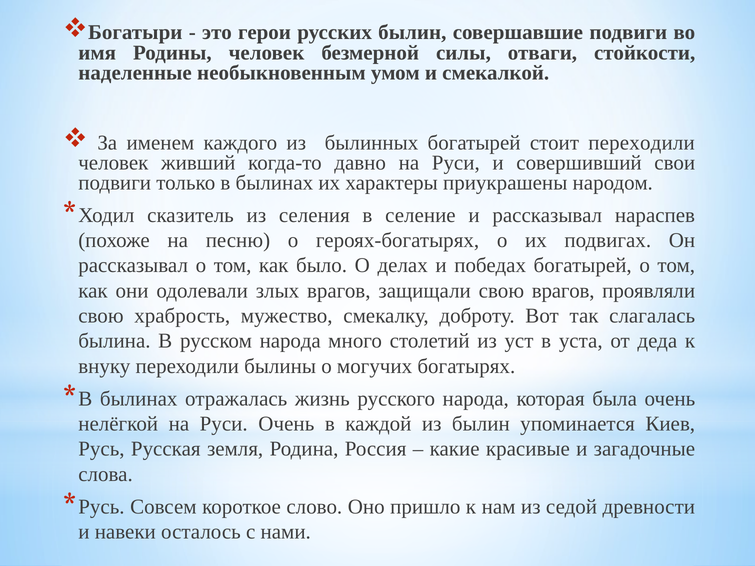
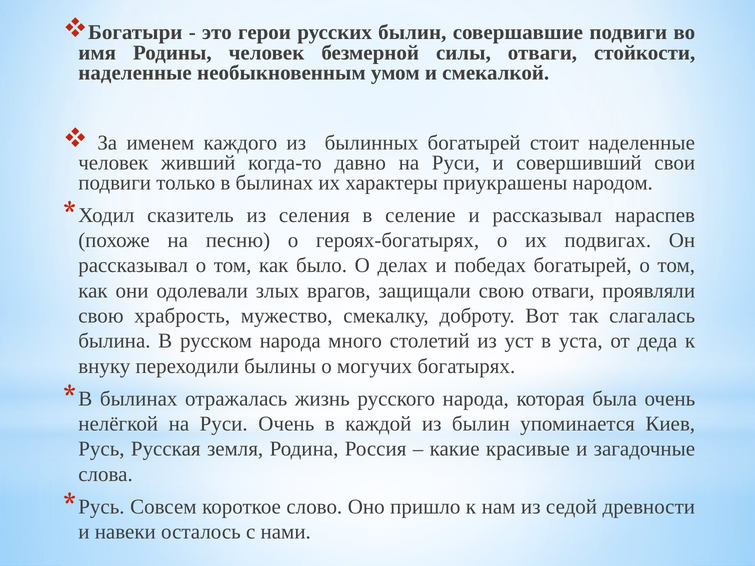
стоит переходили: переходили -> наделенные
свою врагов: врагов -> отваги
